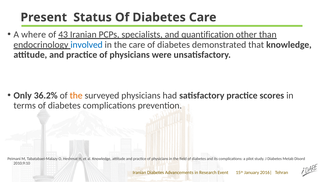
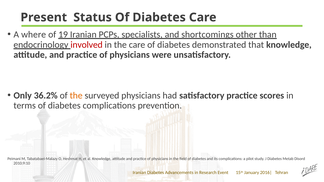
43: 43 -> 19
quantification: quantification -> shortcomings
involved colour: blue -> red
